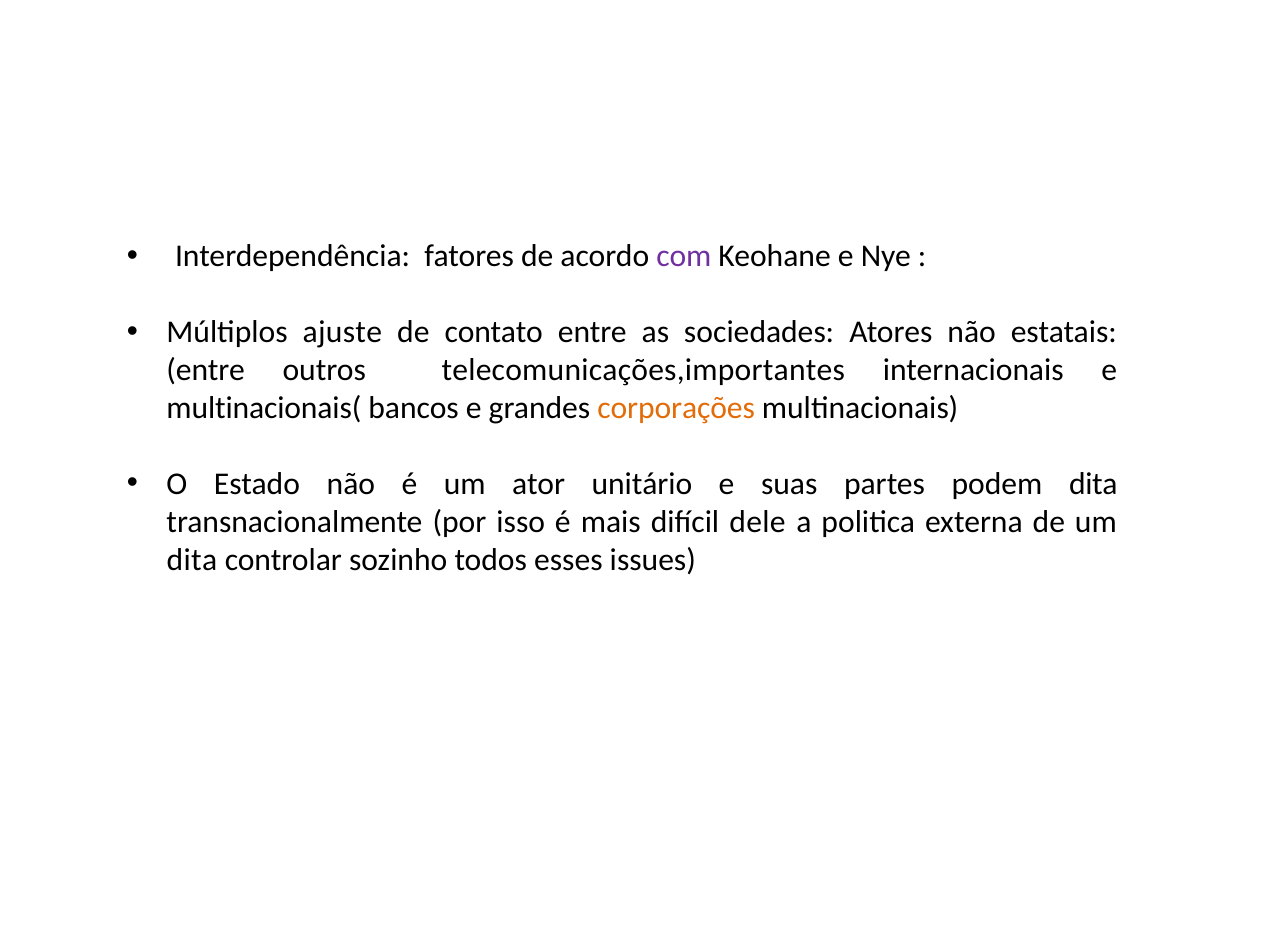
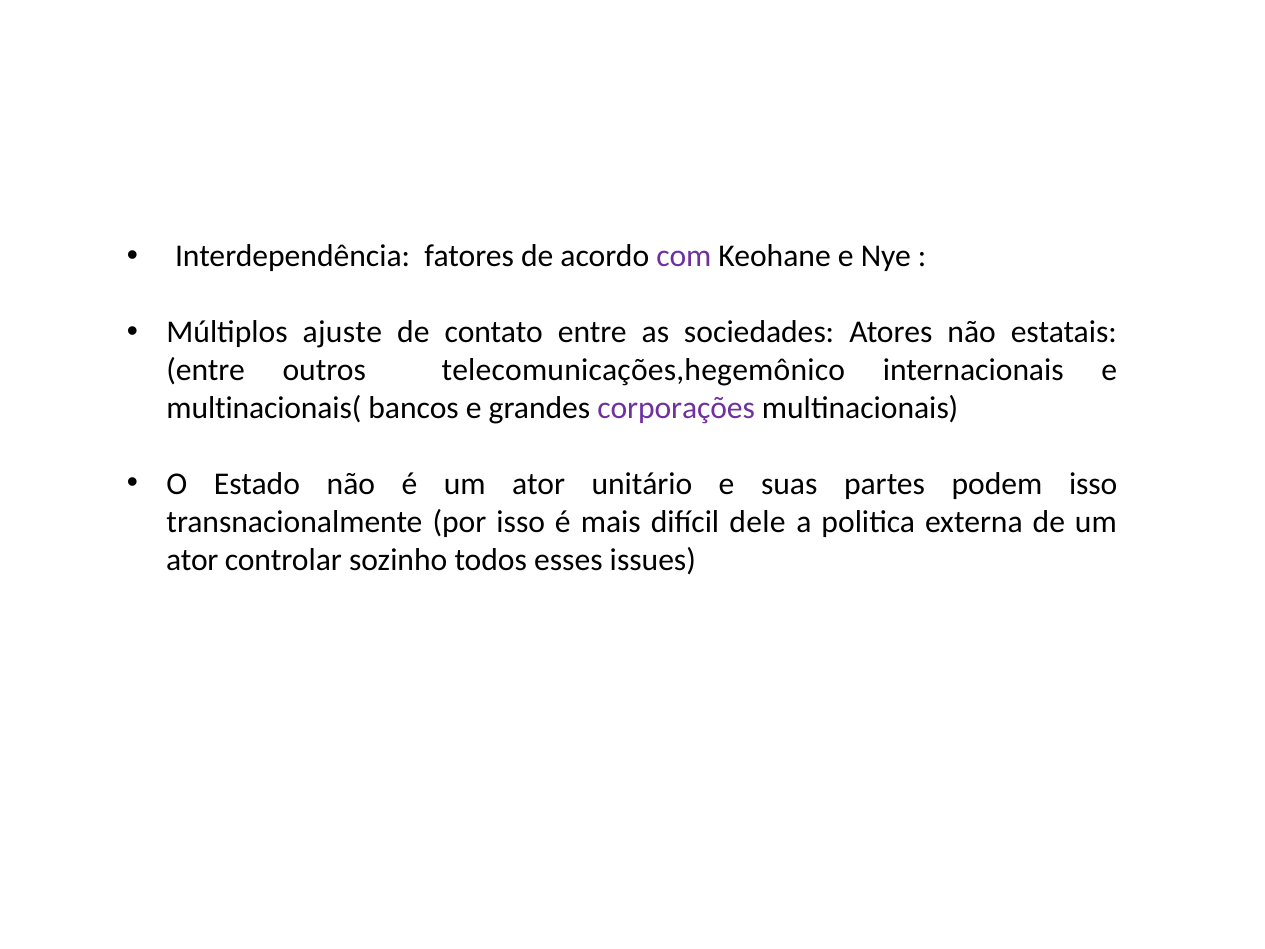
telecomunicações,importantes: telecomunicações,importantes -> telecomunicações,hegemônico
corporações colour: orange -> purple
podem dita: dita -> isso
dita at (192, 560): dita -> ator
